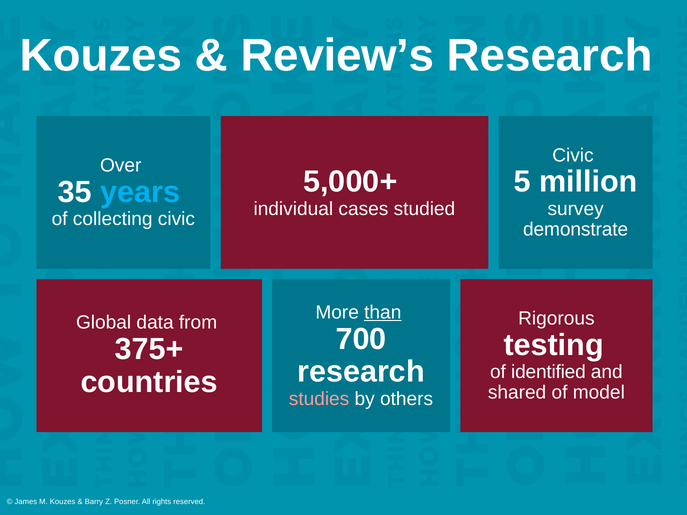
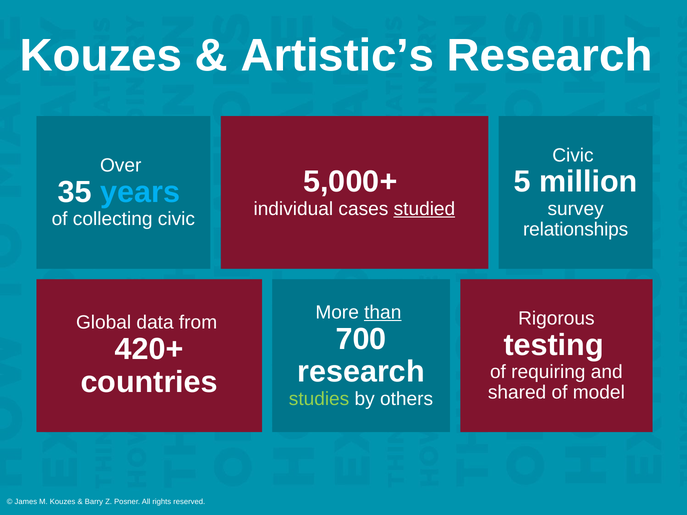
Review’s: Review’s -> Artistic’s
studied underline: none -> present
demonstrate: demonstrate -> relationships
375+: 375+ -> 420+
identified: identified -> requiring
studies colour: pink -> light green
